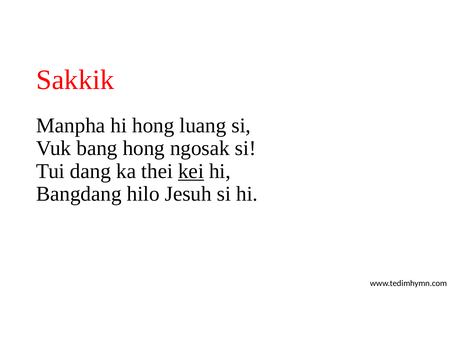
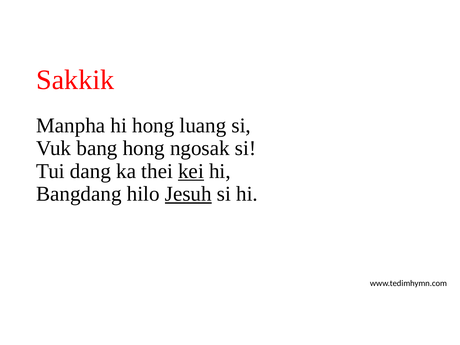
Jesuh underline: none -> present
